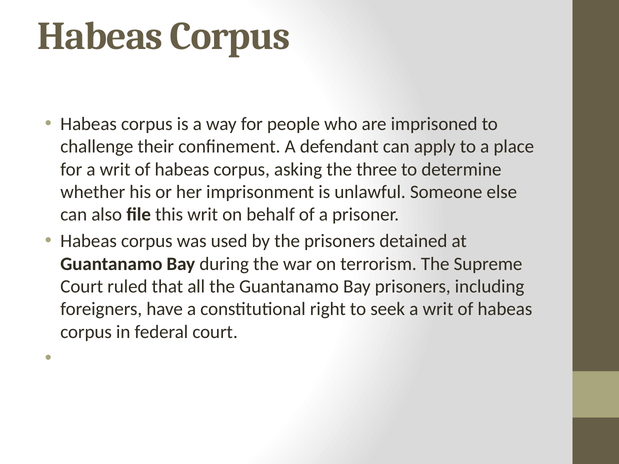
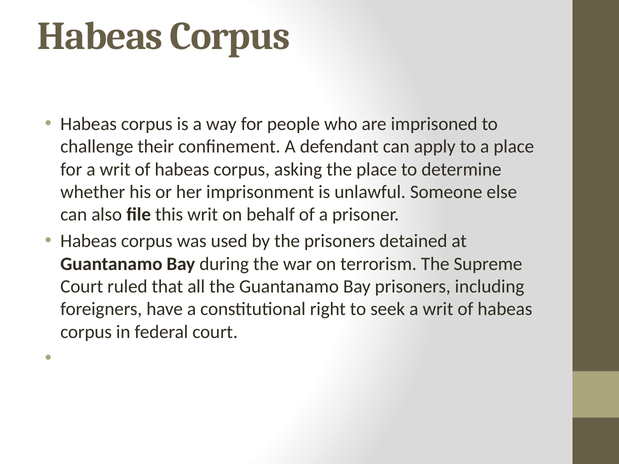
the three: three -> place
